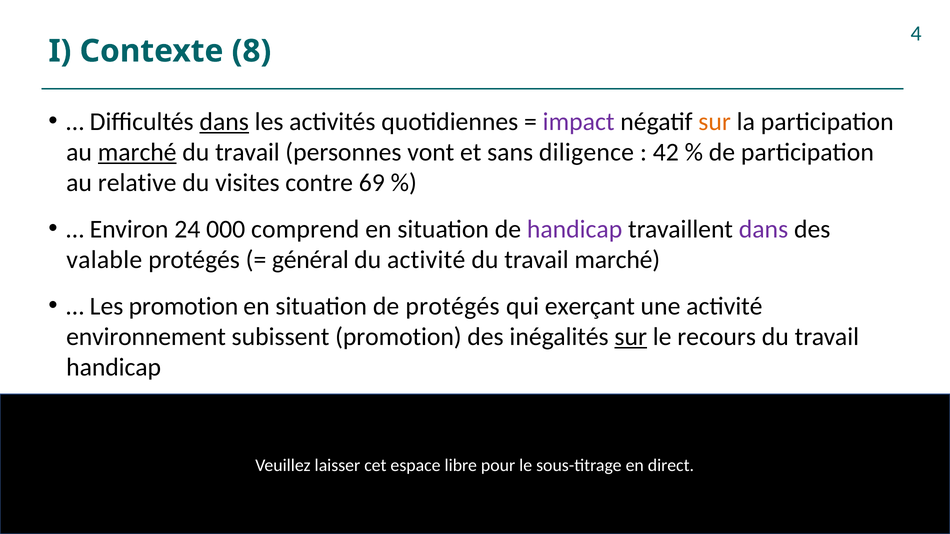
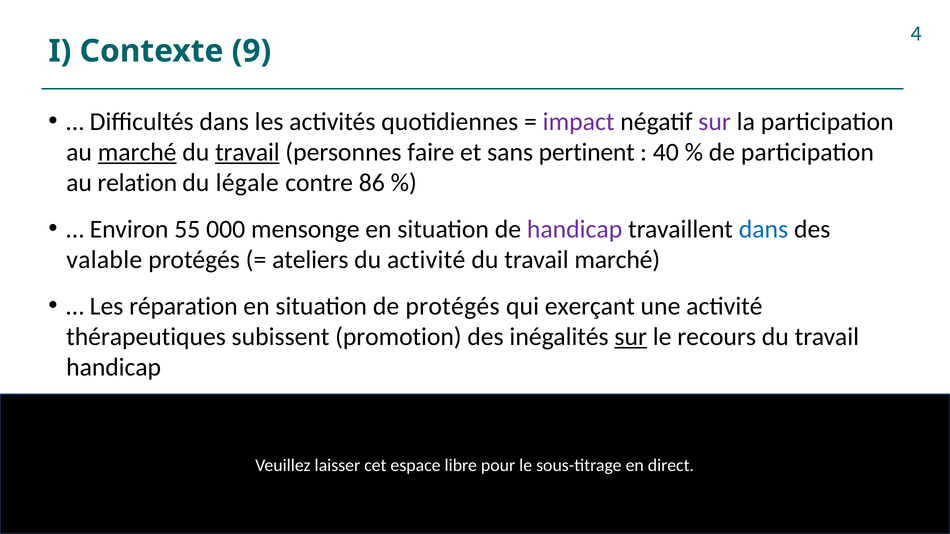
8: 8 -> 9
dans at (224, 122) underline: present -> none
sur at (715, 122) colour: orange -> purple
travail at (247, 152) underline: none -> present
vont: vont -> faire
diligence: diligence -> pertinent
42: 42 -> 40
relative: relative -> relation
visites: visites -> légale
69: 69 -> 86
24: 24 -> 55
comprend: comprend -> mensonge
dans at (763, 229) colour: purple -> blue
général: général -> ateliers
Les promotion: promotion -> réparation
environnement: environnement -> thérapeutiques
